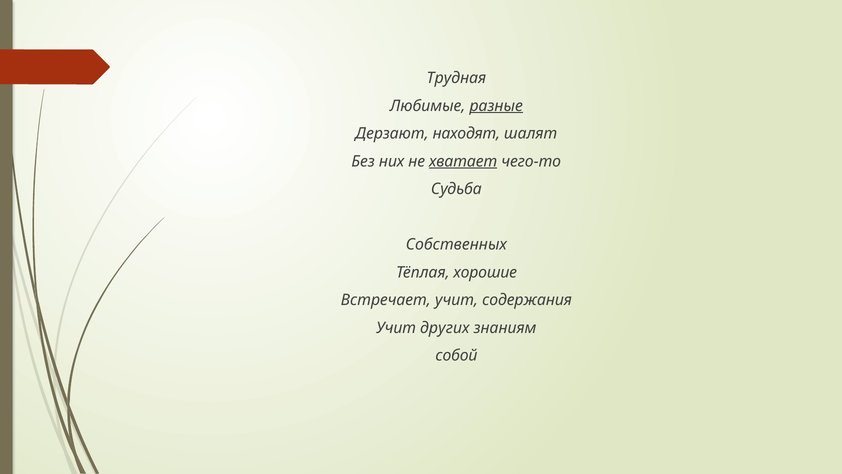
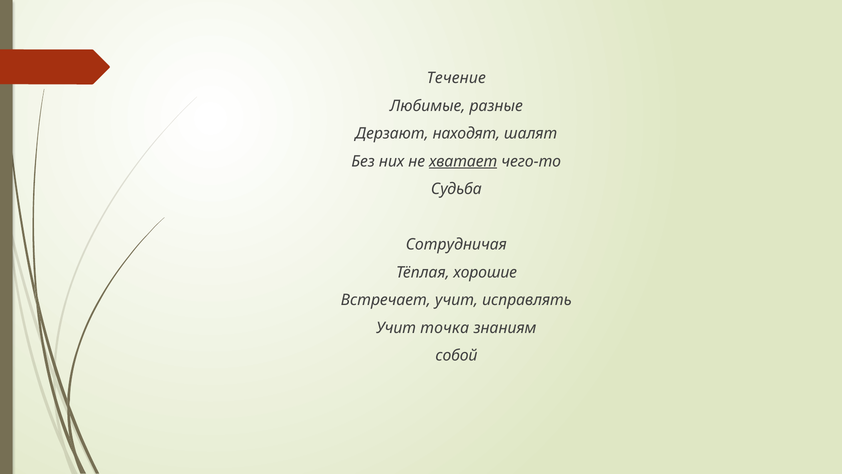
Трудная: Трудная -> Течение
разные underline: present -> none
Собственных: Собственных -> Сотрудничая
содержания: содержания -> исправлять
других: других -> точка
